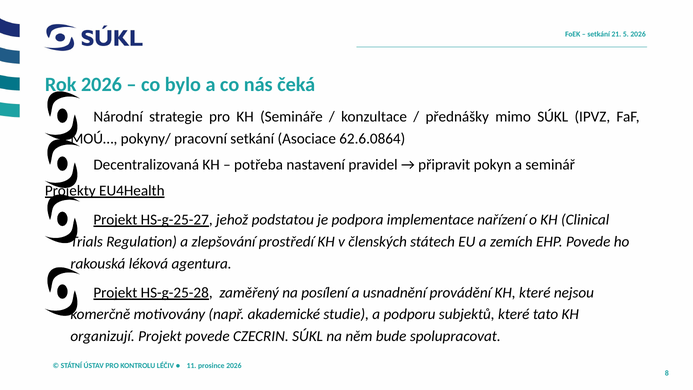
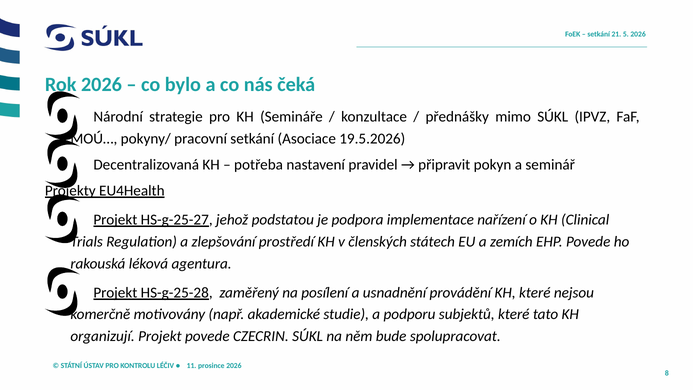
62.6.0864: 62.6.0864 -> 19.5.2026
